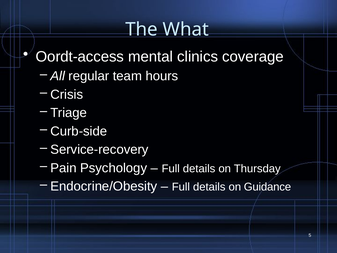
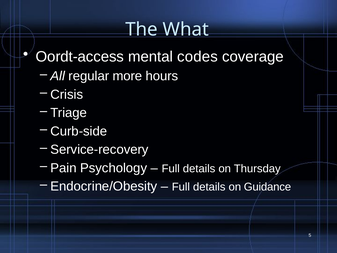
clinics: clinics -> codes
team: team -> more
